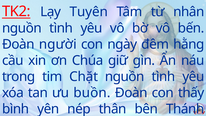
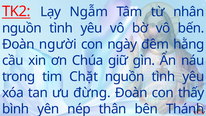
Tuyên: Tuyên -> Ngẫm
buồn: buồn -> đừng
